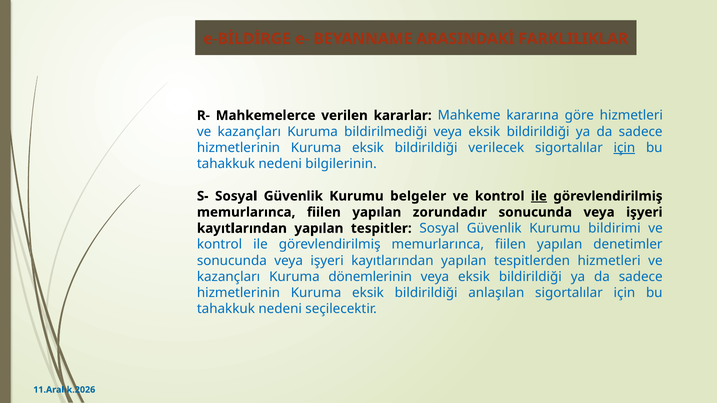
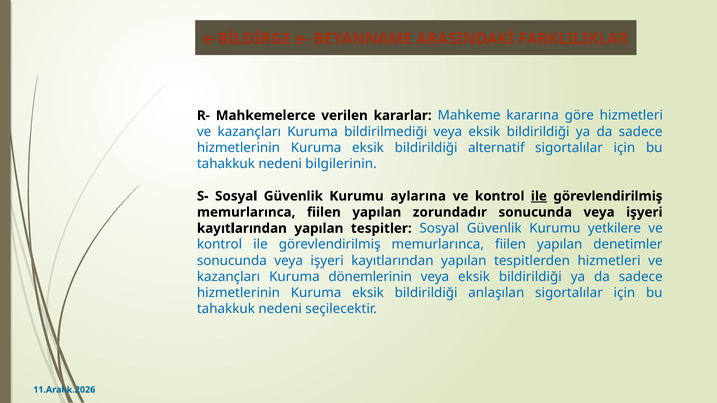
verilecek: verilecek -> alternatif
için at (624, 148) underline: present -> none
belgeler: belgeler -> aylarına
bildirimi: bildirimi -> yetkilere
